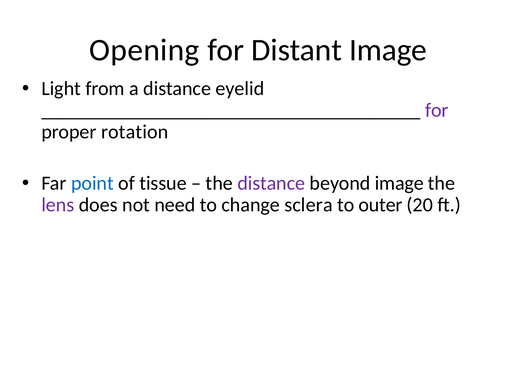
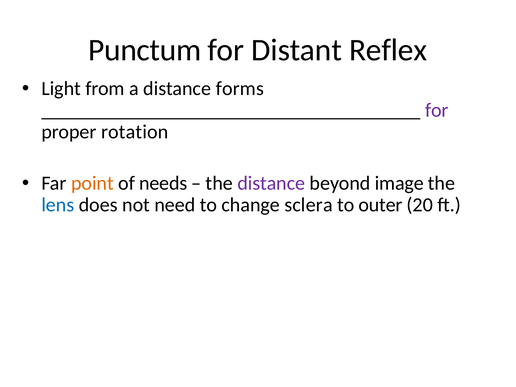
Opening: Opening -> Punctum
Distant Image: Image -> Reflex
eyelid: eyelid -> forms
point colour: blue -> orange
tissue: tissue -> needs
lens colour: purple -> blue
